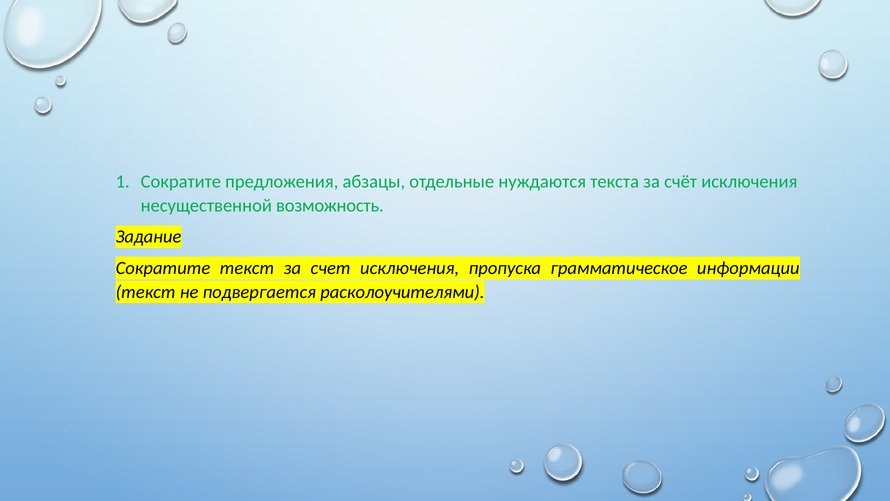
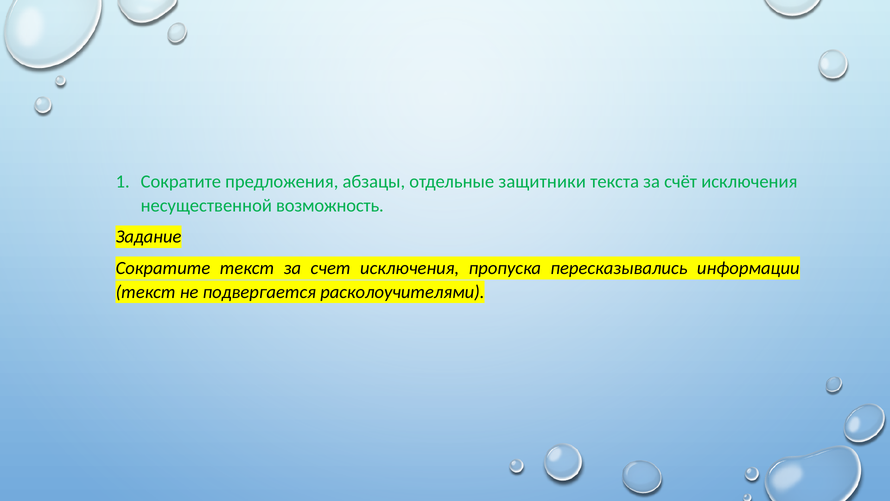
нуждаются: нуждаются -> защитники
грамматическое: грамматическое -> пересказывались
